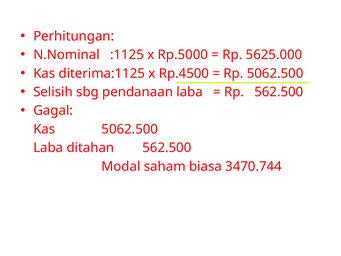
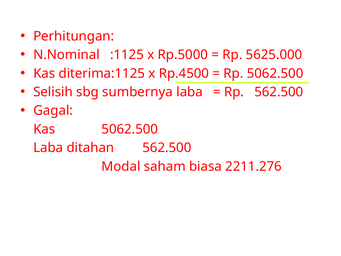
pendanaan: pendanaan -> sumbernya
3470.744: 3470.744 -> 2211.276
